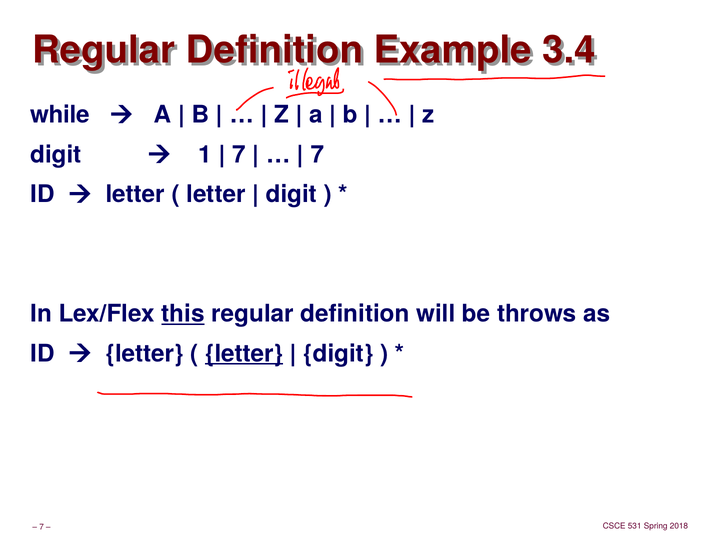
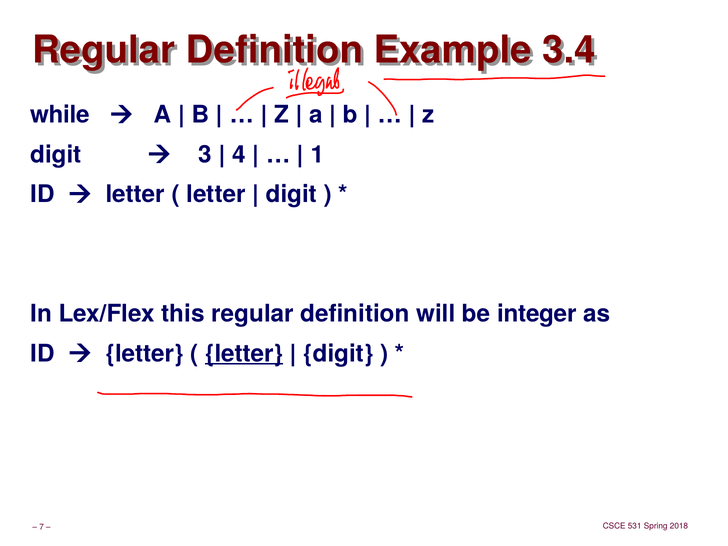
1: 1 -> 3
7 at (239, 155): 7 -> 4
7 at (317, 155): 7 -> 1
this underline: present -> none
throws: throws -> integer
